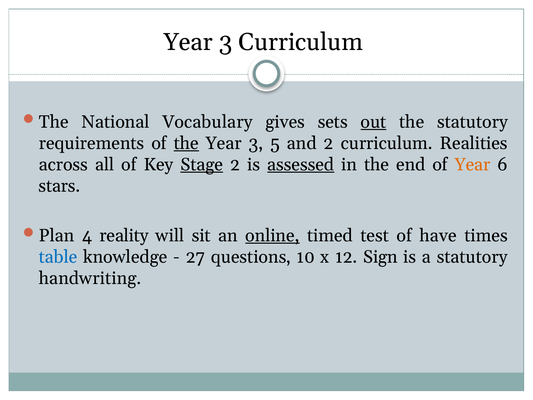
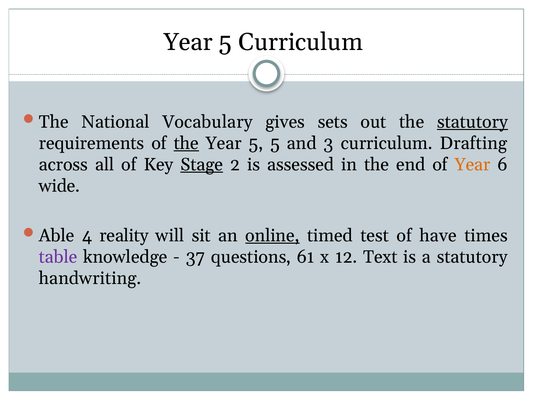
3 at (225, 42): 3 -> 5
out underline: present -> none
statutory at (472, 122) underline: none -> present
3 at (256, 143): 3 -> 5
and 2: 2 -> 3
Realities: Realities -> Drafting
assessed underline: present -> none
stars: stars -> wide
Plan: Plan -> Able
table colour: blue -> purple
27: 27 -> 37
10: 10 -> 61
Sign: Sign -> Text
